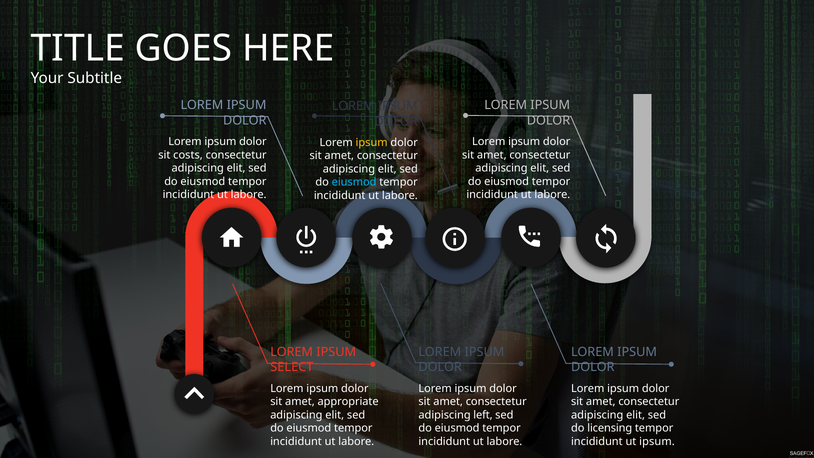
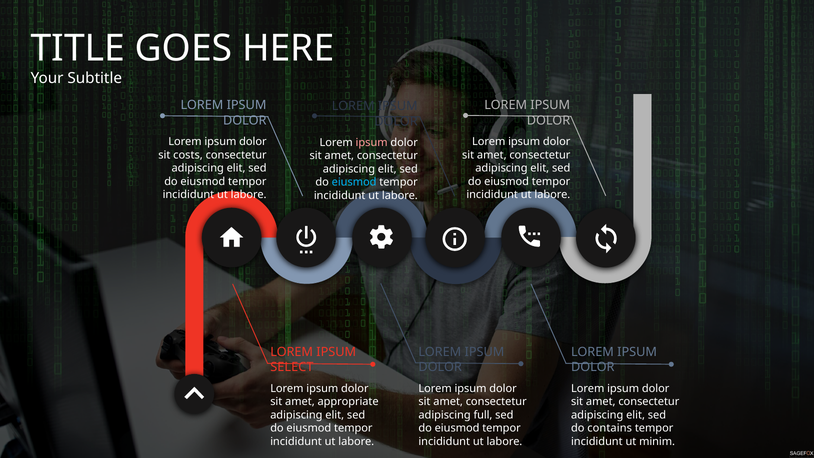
ipsum at (372, 143) colour: yellow -> pink
left: left -> full
licensing: licensing -> contains
ut ipsum: ipsum -> minim
